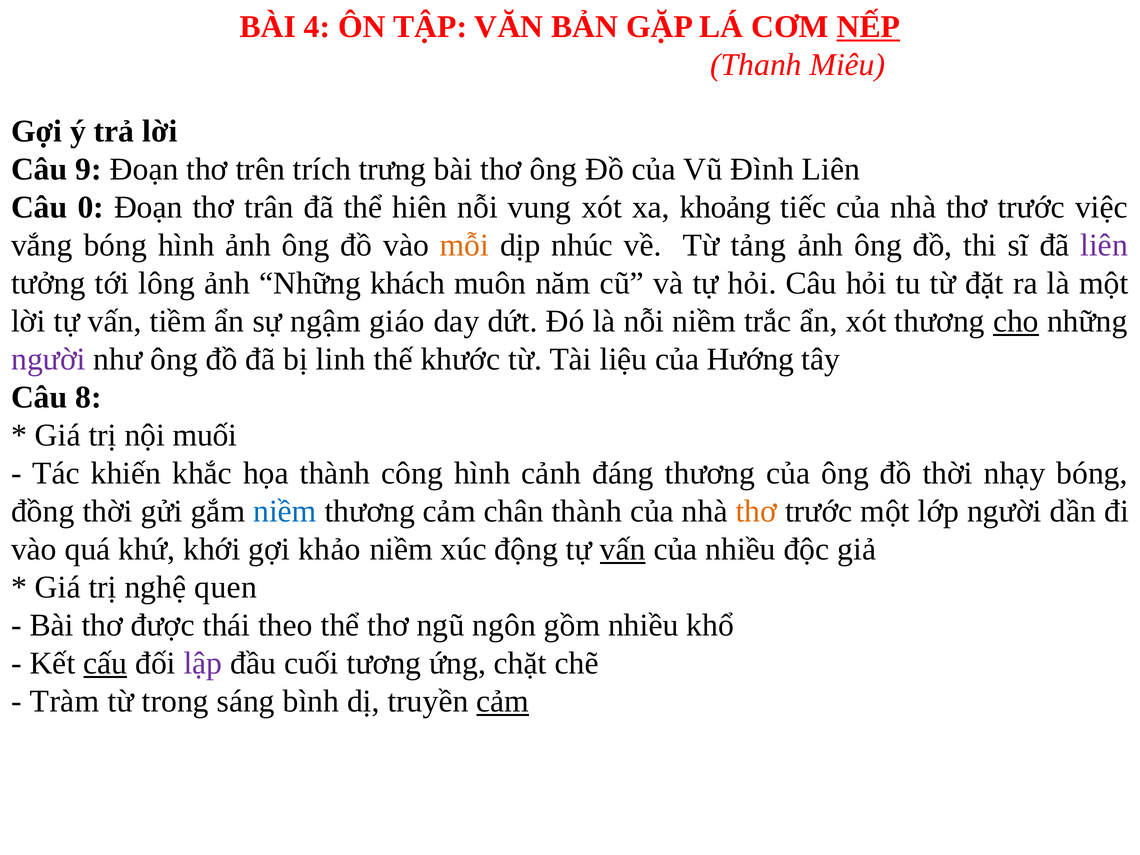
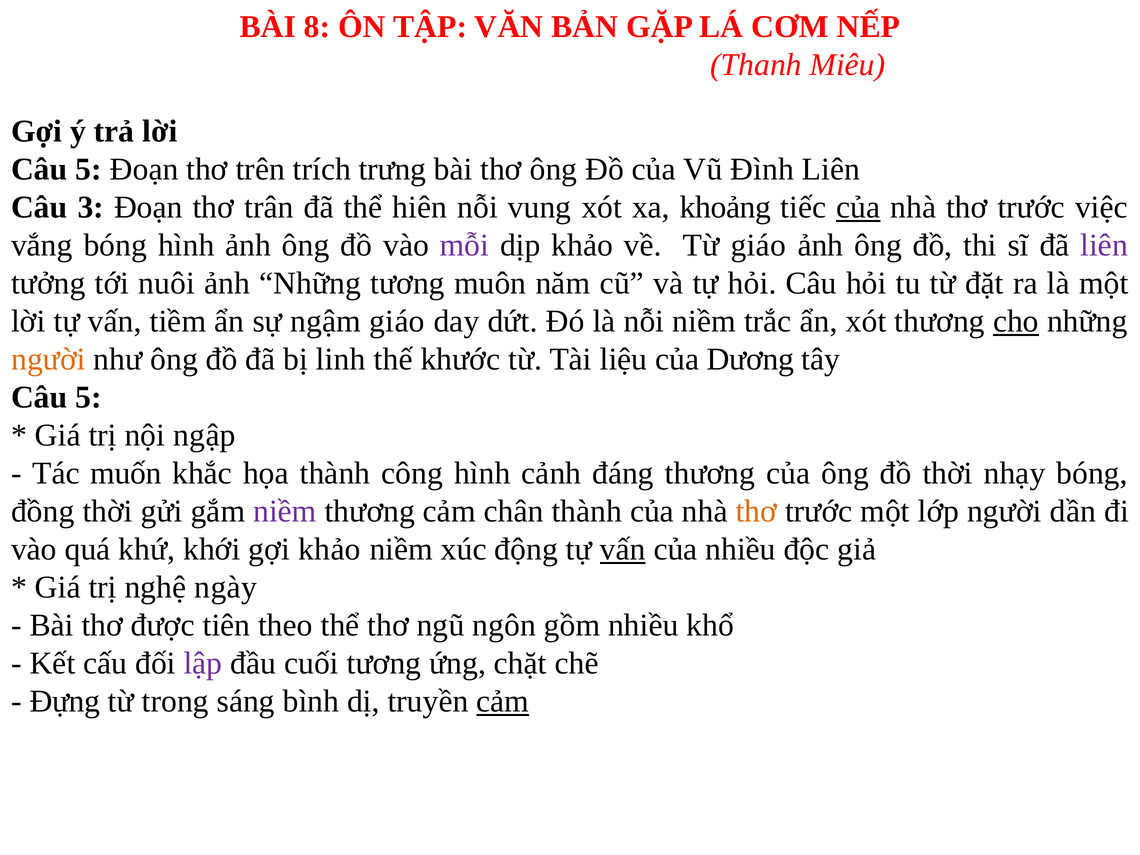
4: 4 -> 8
NẾP underline: present -> none
9 at (89, 169): 9 -> 5
0: 0 -> 3
của at (858, 207) underline: none -> present
mỗi colour: orange -> purple
dịp nhúc: nhúc -> khảo
Từ tảng: tảng -> giáo
lông: lông -> nuôi
Những khách: khách -> tương
người at (48, 359) colour: purple -> orange
Hướng: Hướng -> Dương
8 at (89, 397): 8 -> 5
muối: muối -> ngập
khiến: khiến -> muốn
niềm at (285, 511) colour: blue -> purple
quen: quen -> ngày
thái: thái -> tiên
cấu underline: present -> none
Tràm: Tràm -> Đựng
